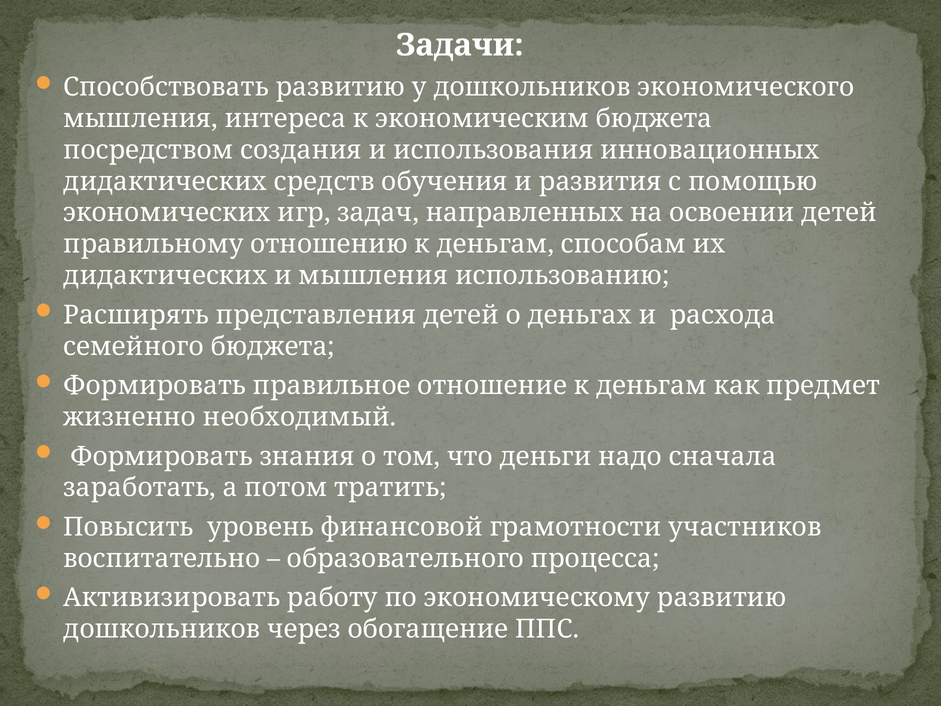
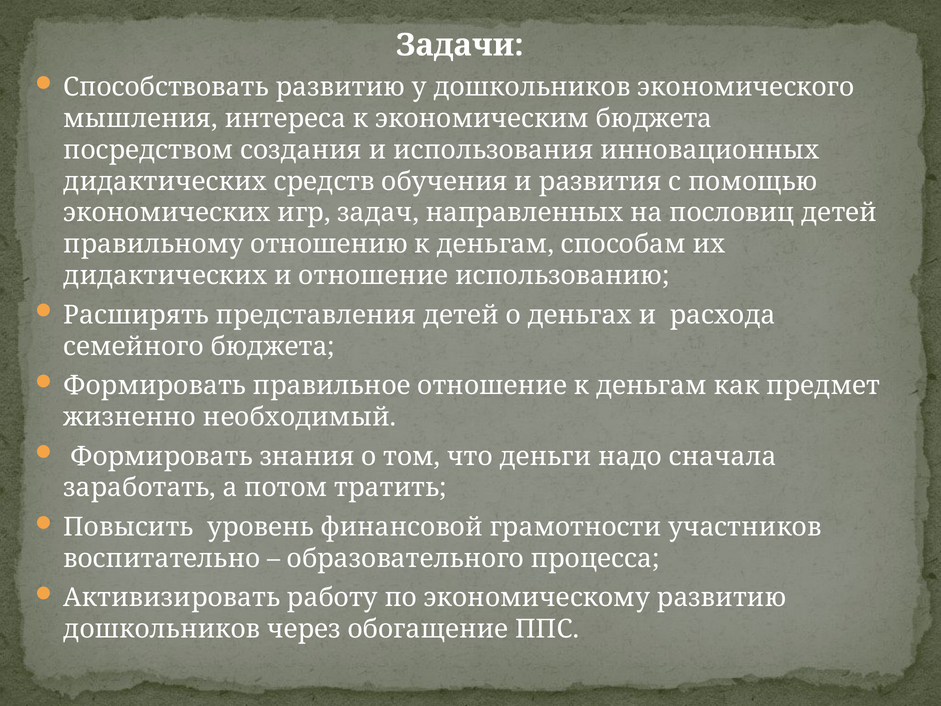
освоении: освоении -> пословиц
и мышления: мышления -> отношение
